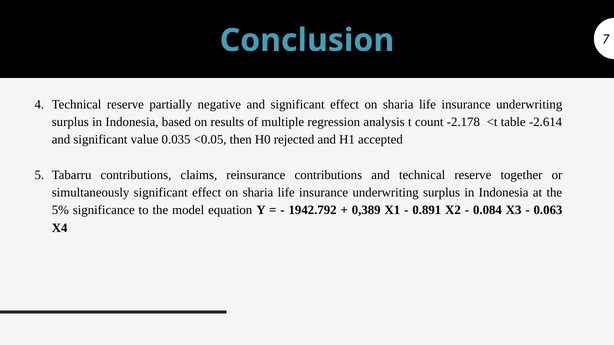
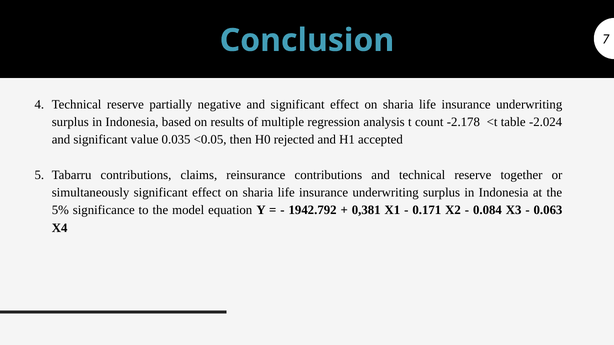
-2.614: -2.614 -> -2.024
0,389: 0,389 -> 0,381
0.891: 0.891 -> 0.171
